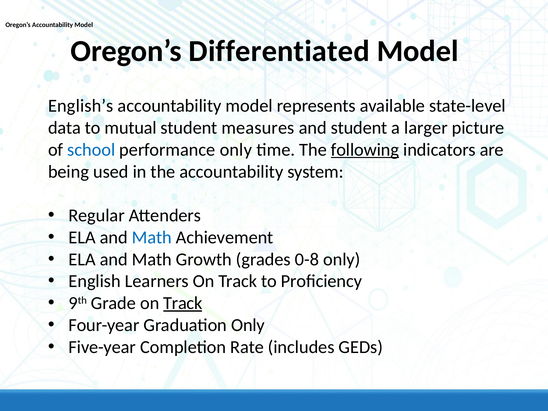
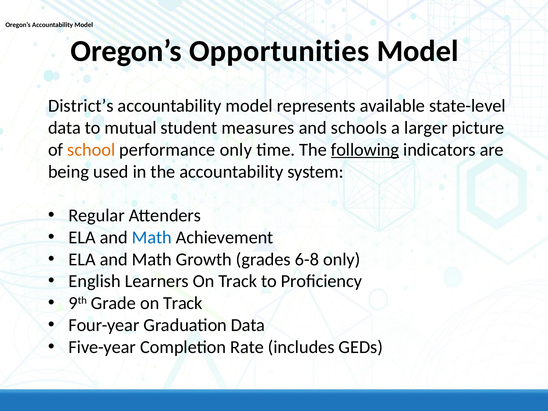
Differentiated: Differentiated -> Opportunities
English’s: English’s -> District’s
and student: student -> schools
school colour: blue -> orange
0-8: 0-8 -> 6-8
Track at (183, 303) underline: present -> none
Graduation Only: Only -> Data
